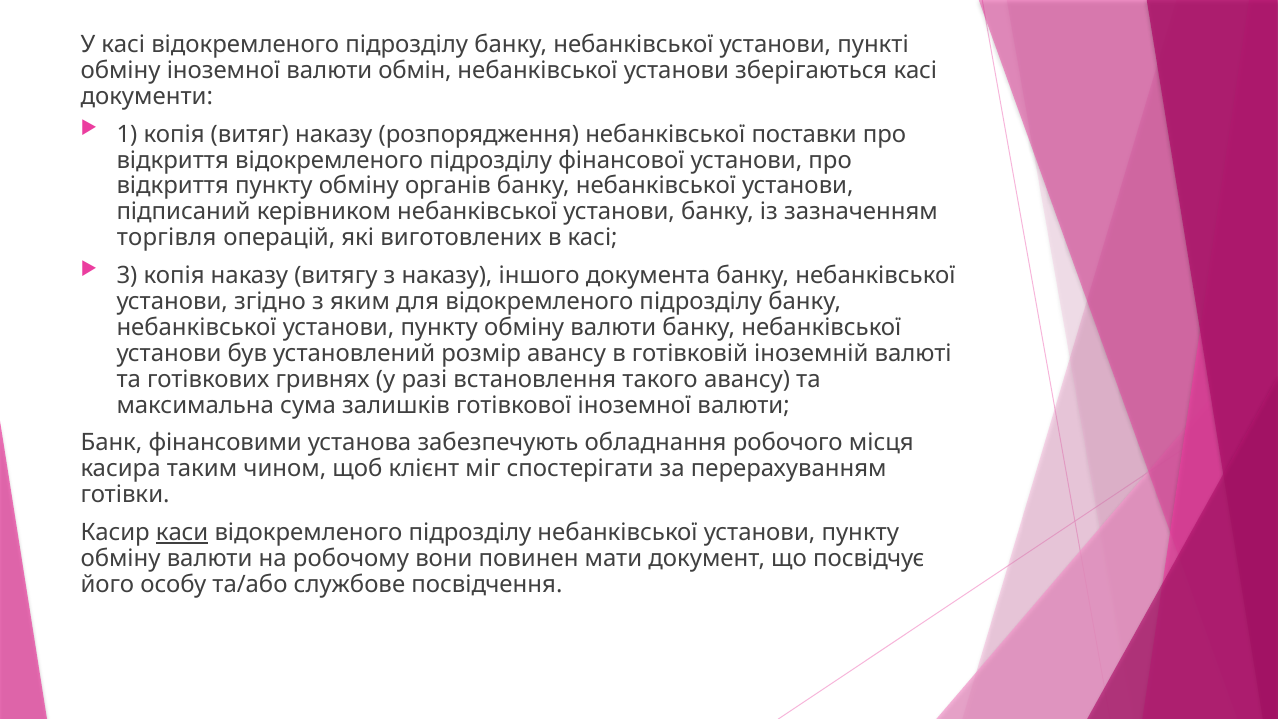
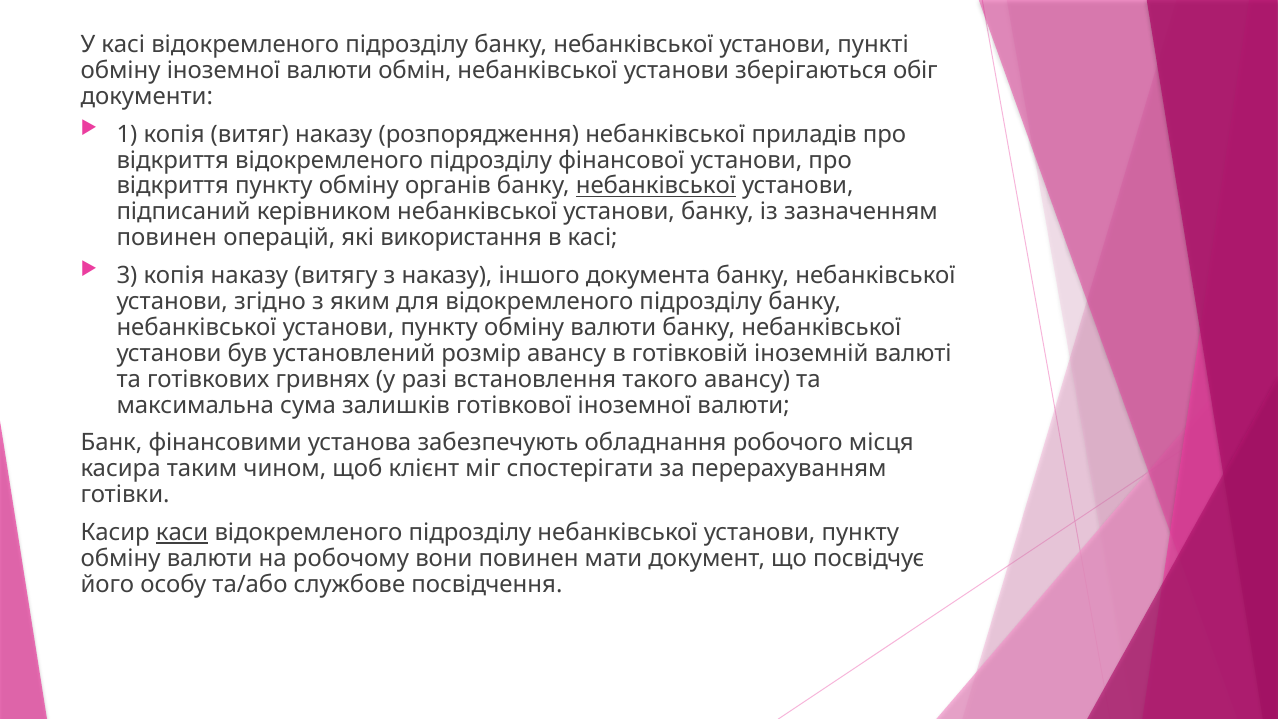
зберігаються касі: касі -> обіг
поставки: поставки -> приладів
небанківської at (656, 186) underline: none -> present
торгівля at (167, 238): торгівля -> повинен
виготовлених: виготовлених -> використання
